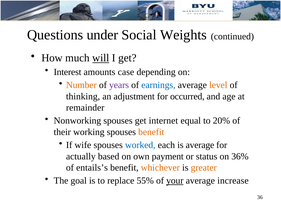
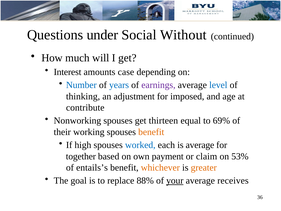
Weights: Weights -> Without
will underline: present -> none
Number colour: orange -> blue
years colour: purple -> blue
earnings colour: blue -> purple
level colour: orange -> blue
occurred: occurred -> imposed
remainder: remainder -> contribute
internet: internet -> thirteen
20%: 20% -> 69%
wife: wife -> high
actually: actually -> together
status: status -> claim
36%: 36% -> 53%
55%: 55% -> 88%
increase: increase -> receives
